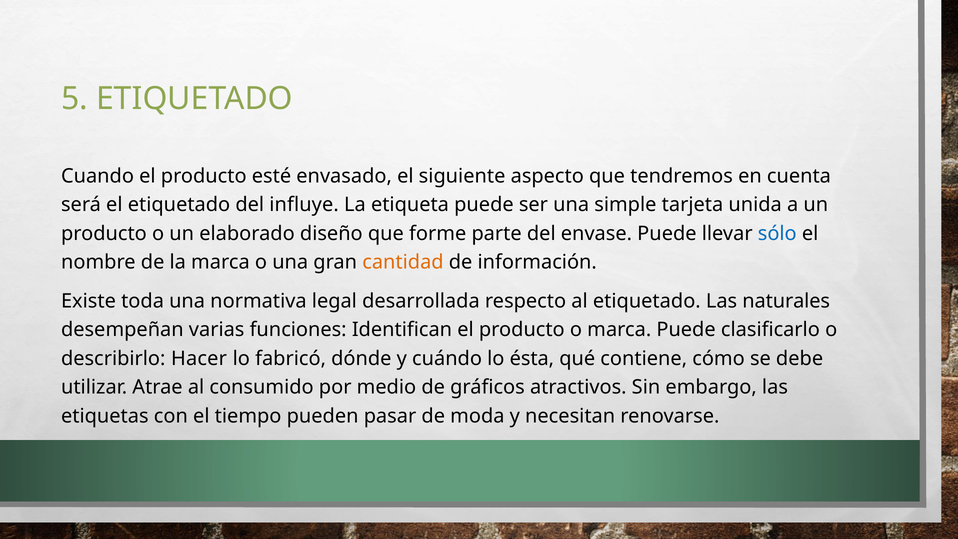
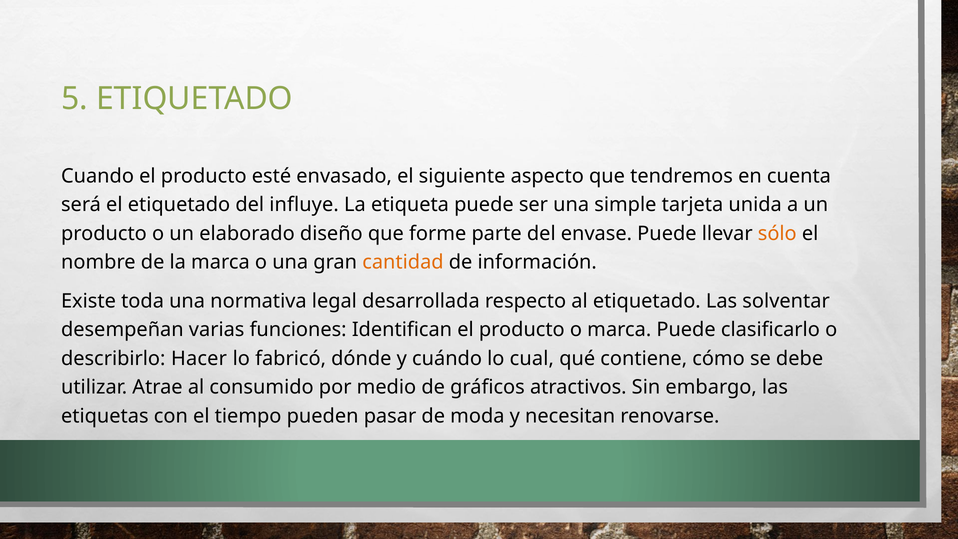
sólo colour: blue -> orange
naturales: naturales -> solventar
ésta: ésta -> cual
